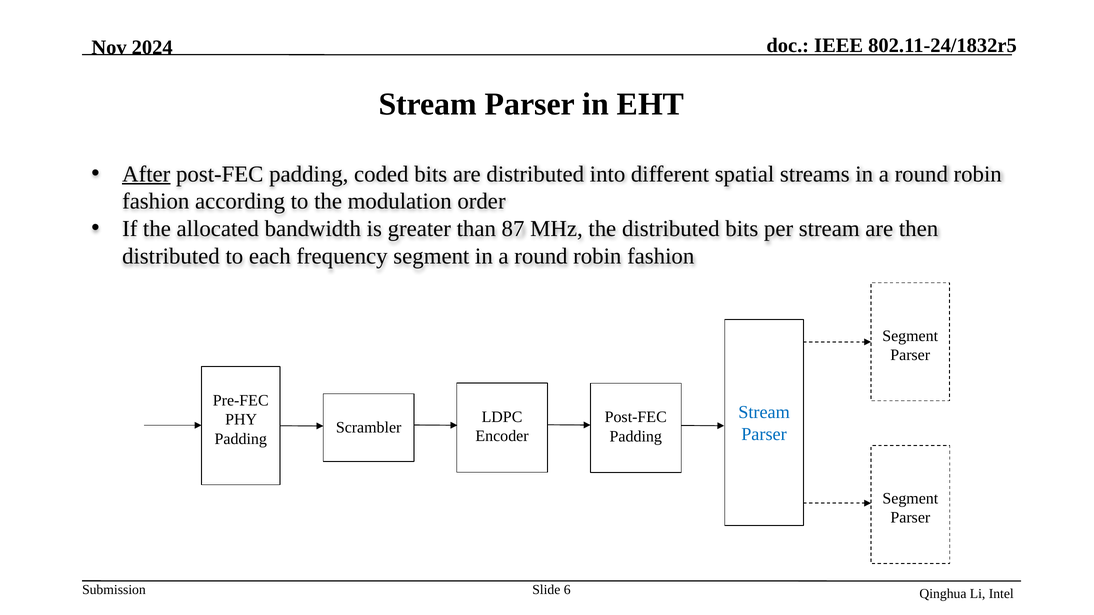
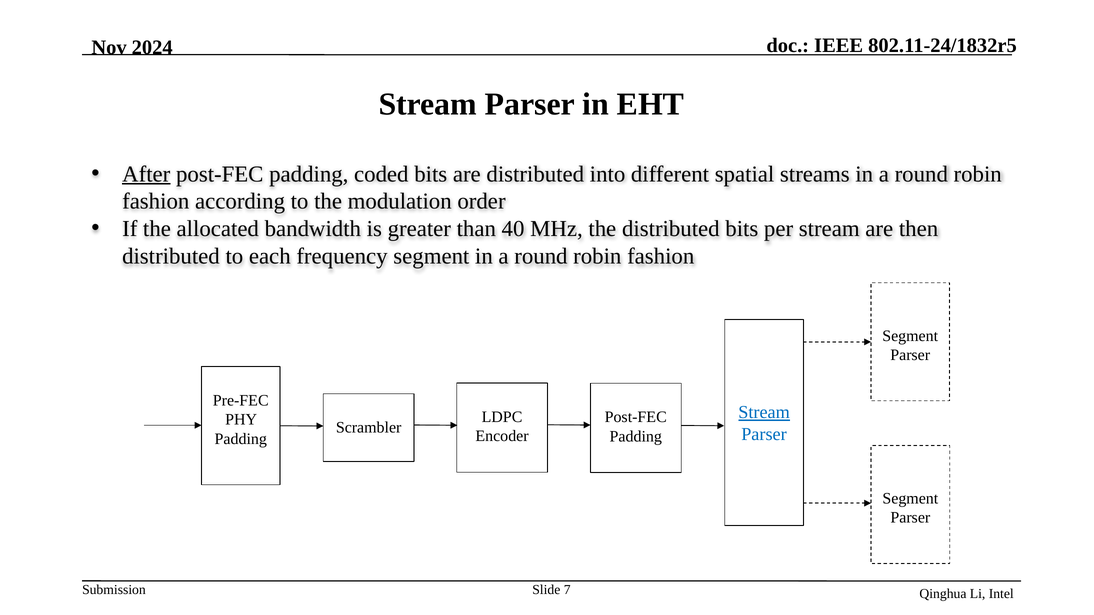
87: 87 -> 40
Stream at (764, 413) underline: none -> present
6: 6 -> 7
